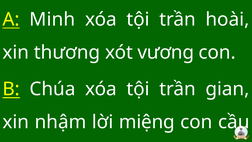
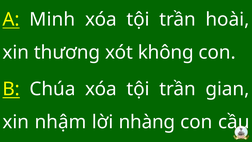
vương: vương -> không
miệng: miệng -> nhàng
